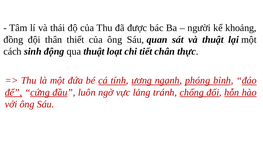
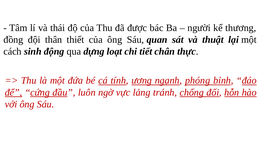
khoảng: khoảng -> thương
qua thuật: thuật -> dựng
